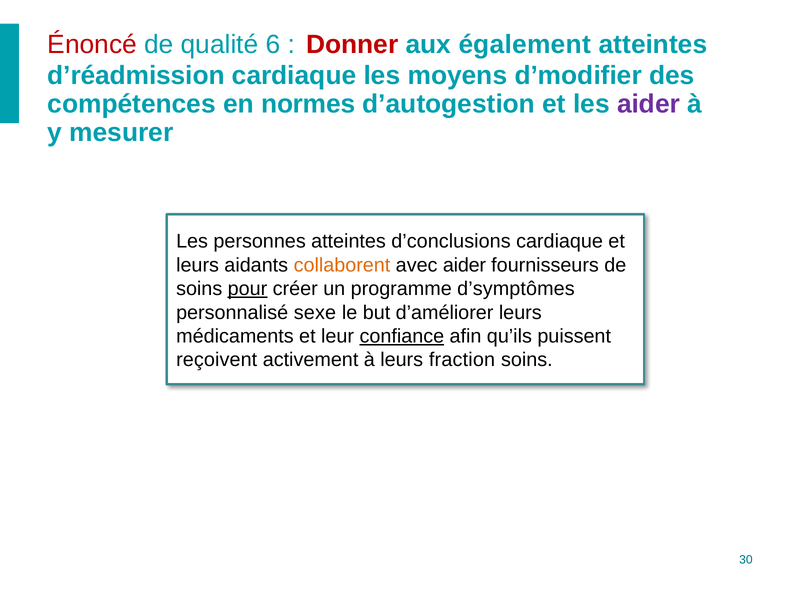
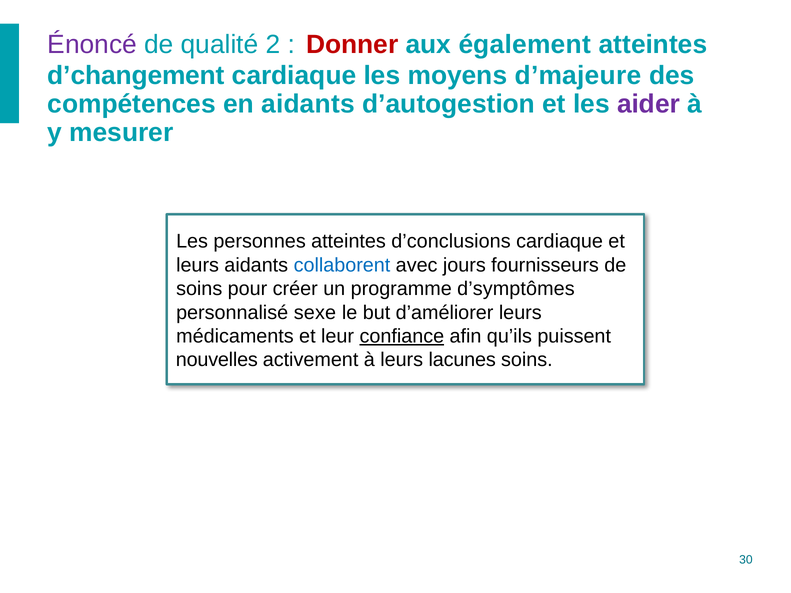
Énoncé colour: red -> purple
6: 6 -> 2
d’réadmission: d’réadmission -> d’changement
d’modifier: d’modifier -> d’majeure
en normes: normes -> aidants
collaborent colour: orange -> blue
avec aider: aider -> jours
pour underline: present -> none
reçoivent: reçoivent -> nouvelles
fraction: fraction -> lacunes
